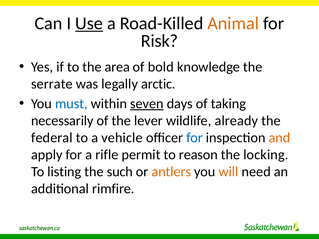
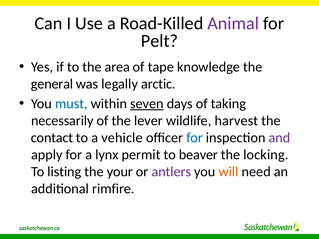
Use underline: present -> none
Animal colour: orange -> purple
Risk: Risk -> Pelt
bold: bold -> tape
serrate: serrate -> general
already: already -> harvest
federal: federal -> contact
and colour: orange -> purple
rifle: rifle -> lynx
reason: reason -> beaver
such: such -> your
antlers colour: orange -> purple
